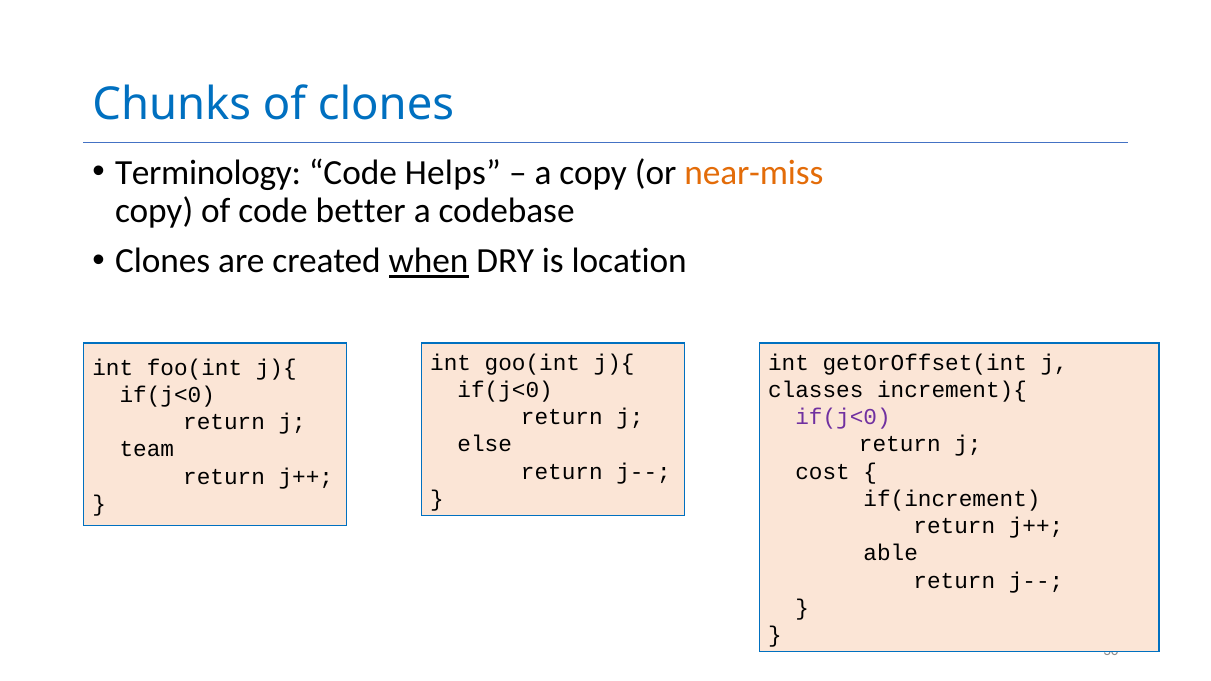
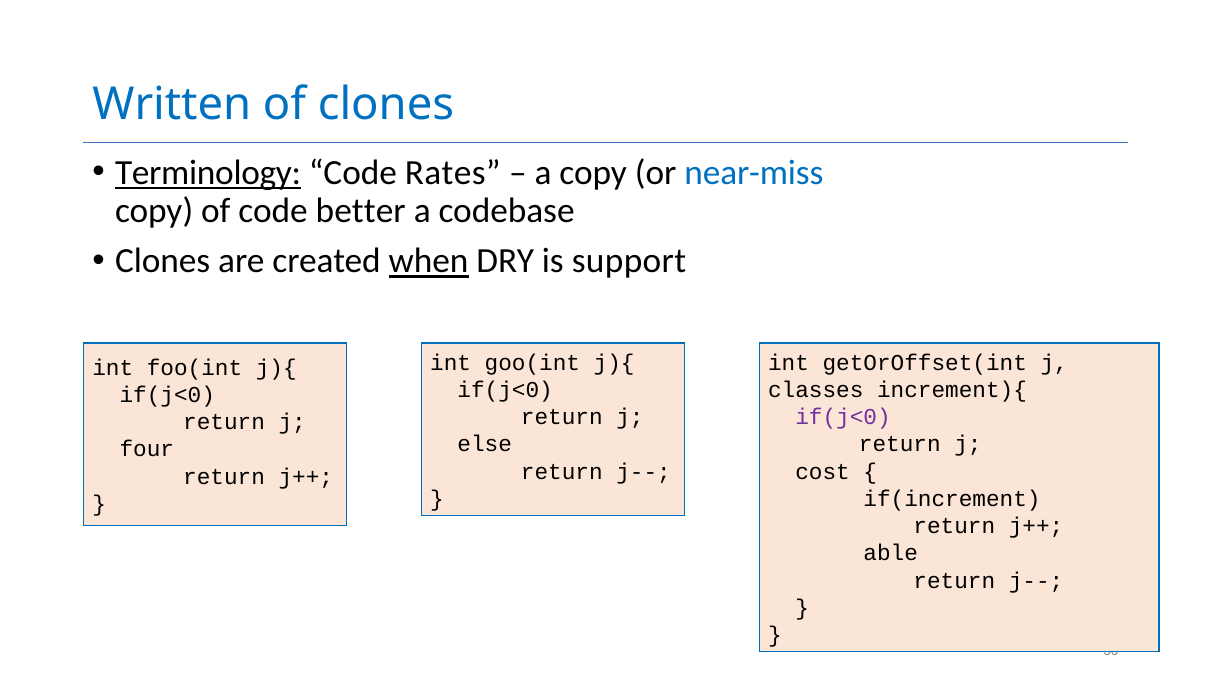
Chunks: Chunks -> Written
Terminology underline: none -> present
Helps: Helps -> Rates
near-miss colour: orange -> blue
location: location -> support
team: team -> four
